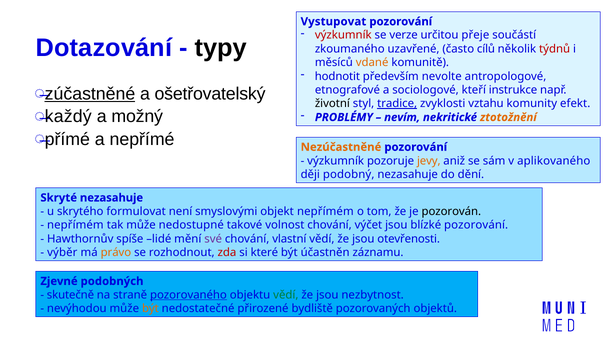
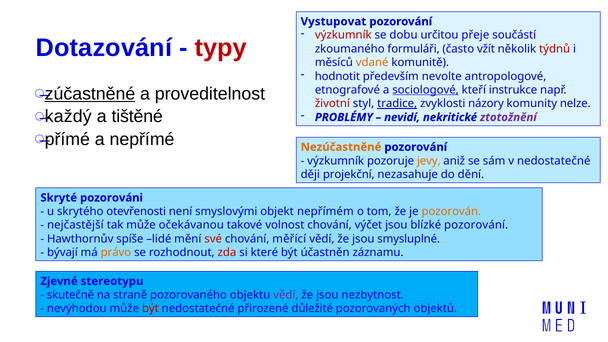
verze: verze -> dobu
typy colour: black -> red
uzavřené: uzavřené -> formuláři
cílů: cílů -> vžít
ošetřovatelský: ošetřovatelský -> proveditelnost
sociologové underline: none -> present
životní colour: black -> red
vztahu: vztahu -> názory
efekt: efekt -> nelze
možný: možný -> tištěné
nevím: nevím -> nevidí
ztotožnění colour: orange -> purple
v aplikovaného: aplikovaného -> nedostatečné
podobný: podobný -> projekční
Skryté nezasahuje: nezasahuje -> pozorováni
formulovat: formulovat -> otevřenosti
pozorován colour: black -> orange
nepřímém at (75, 225): nepřímém -> nejčastější
nedostupné: nedostupné -> očekávanou
své colour: purple -> red
vlastní: vlastní -> měřící
otevřenosti: otevřenosti -> smysluplné
výběr: výběr -> bývají
podobných: podobných -> stereotypu
pozorovaného underline: present -> none
vědí at (286, 295) colour: green -> purple
být at (150, 309) colour: orange -> red
bydliště: bydliště -> důležité
